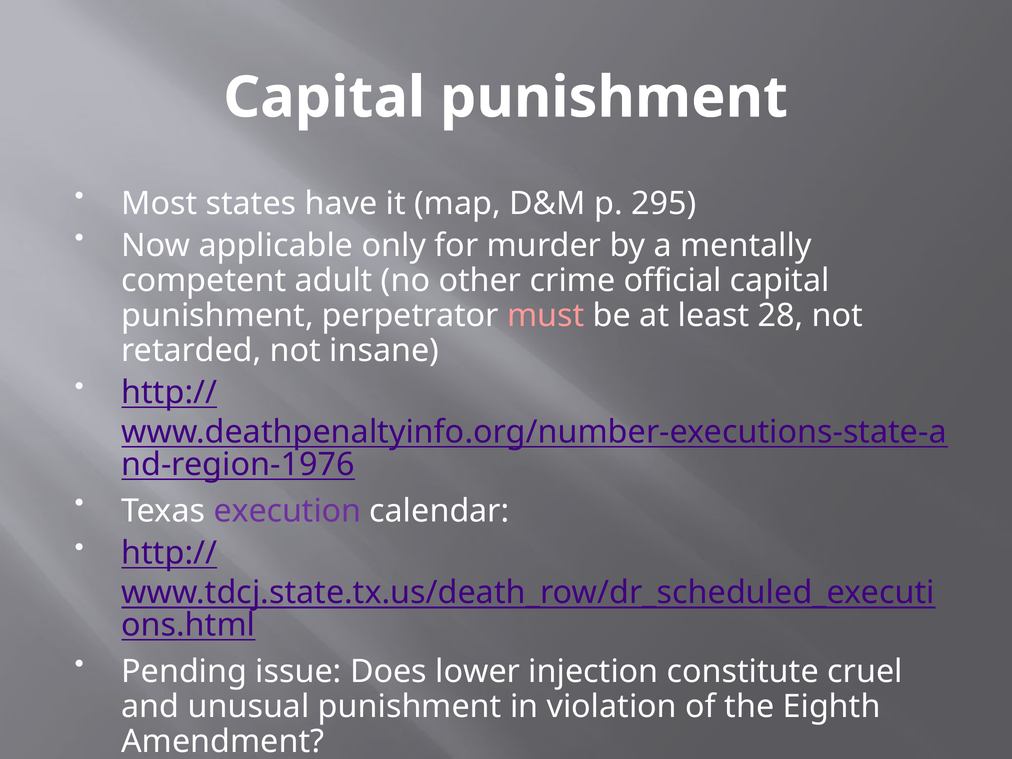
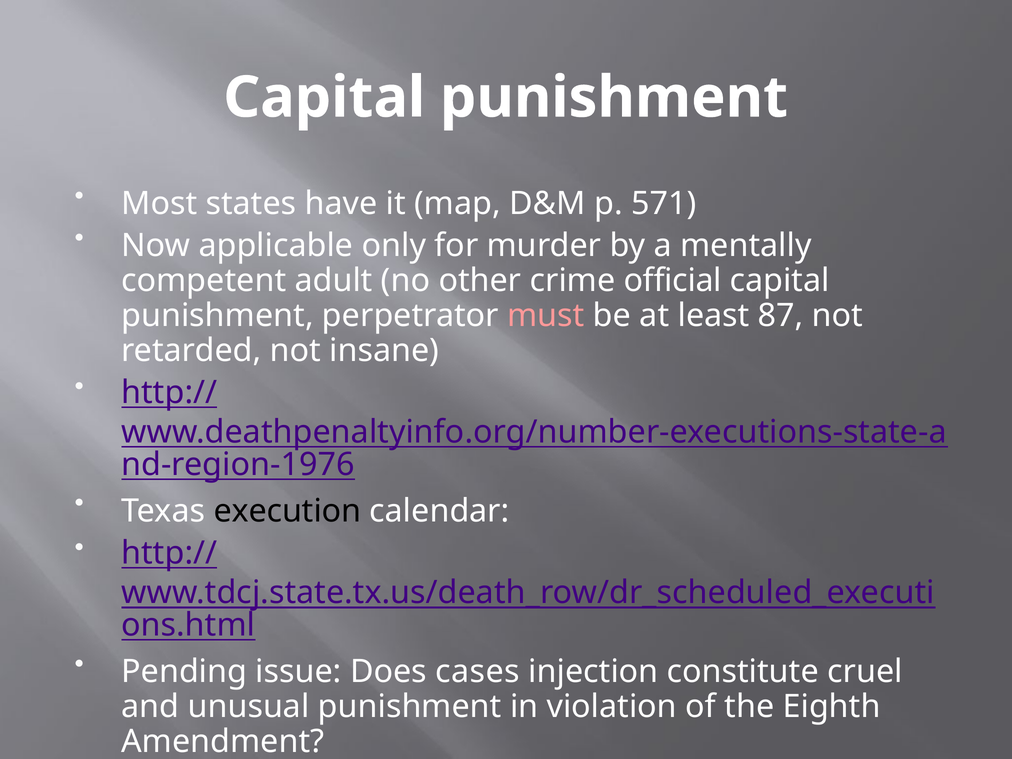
295: 295 -> 571
28: 28 -> 87
execution colour: purple -> black
lower: lower -> cases
